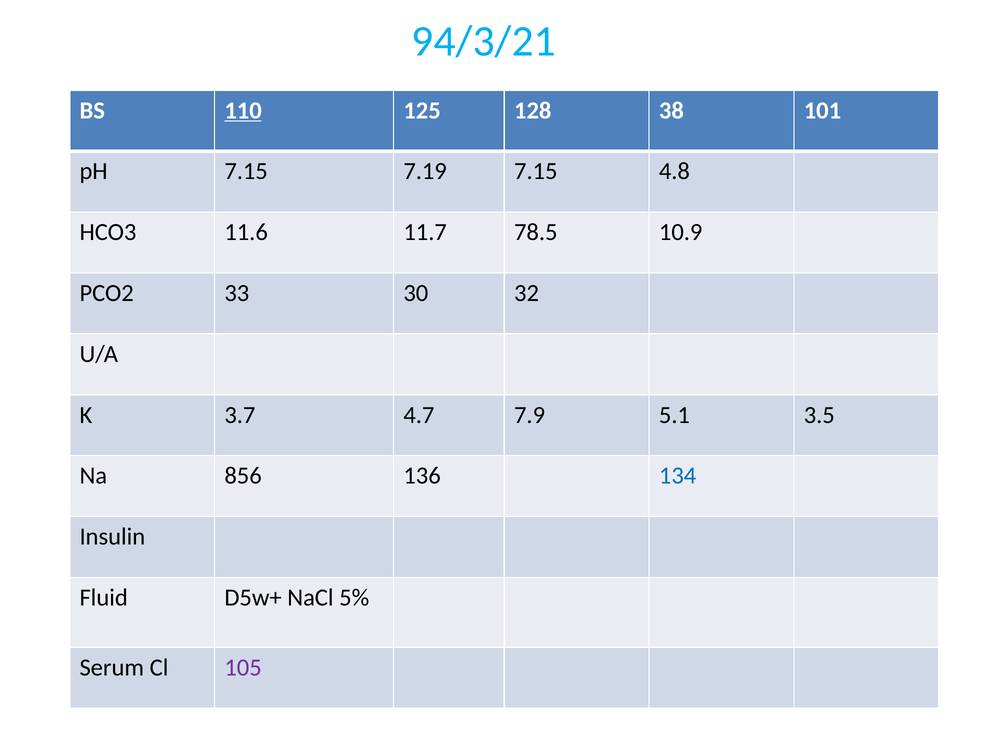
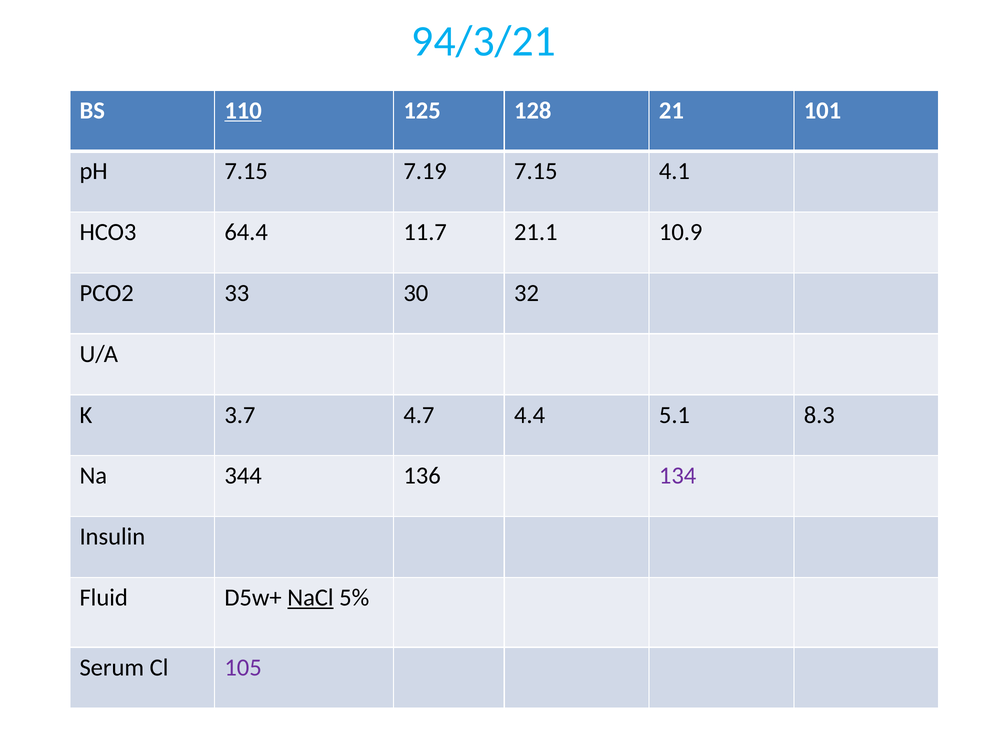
38: 38 -> 21
4.8: 4.8 -> 4.1
11.6: 11.6 -> 64.4
78.5: 78.5 -> 21.1
7.9: 7.9 -> 4.4
3.5: 3.5 -> 8.3
856: 856 -> 344
134 colour: blue -> purple
NaCl underline: none -> present
